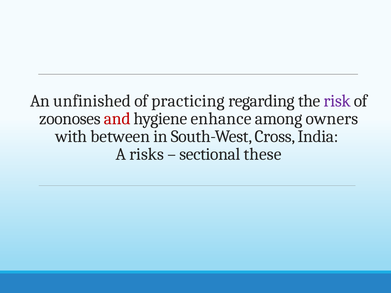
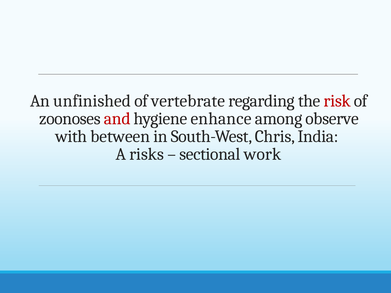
practicing: practicing -> vertebrate
risk colour: purple -> red
owners: owners -> observe
Cross: Cross -> Chris
these: these -> work
